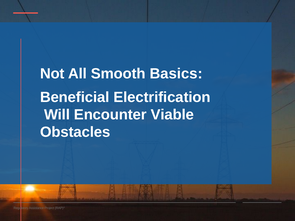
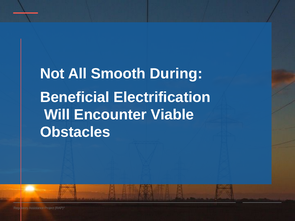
Basics: Basics -> During
